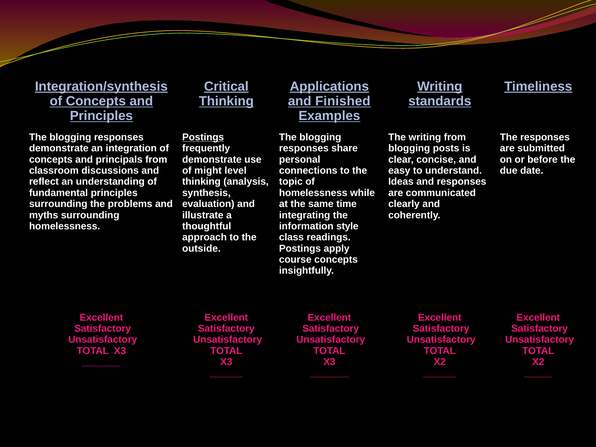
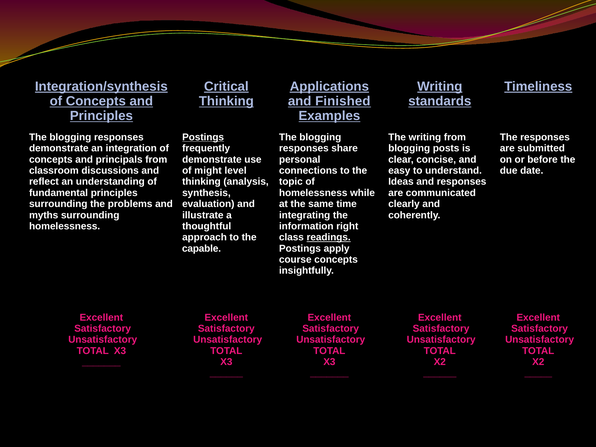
style: style -> right
readings underline: none -> present
outside: outside -> capable
